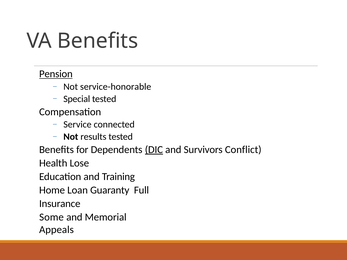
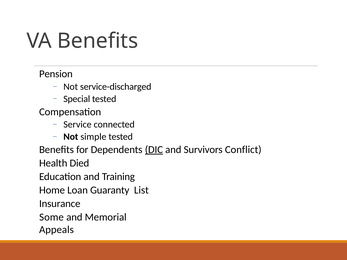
Pension underline: present -> none
service-honorable: service-honorable -> service-discharged
results: results -> simple
Lose: Lose -> Died
Full: Full -> List
